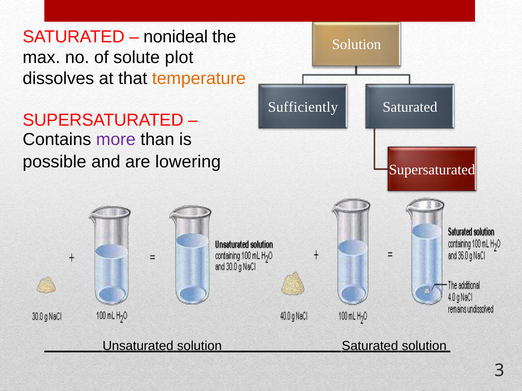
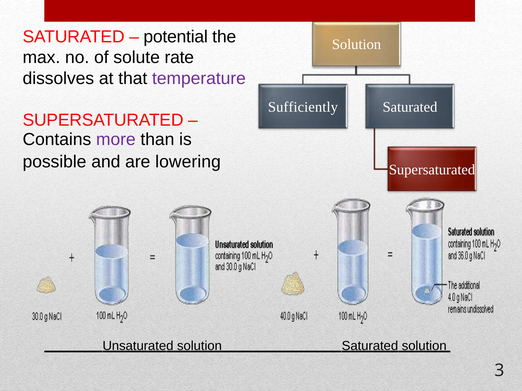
nonideal: nonideal -> potential
plot: plot -> rate
temperature colour: orange -> purple
